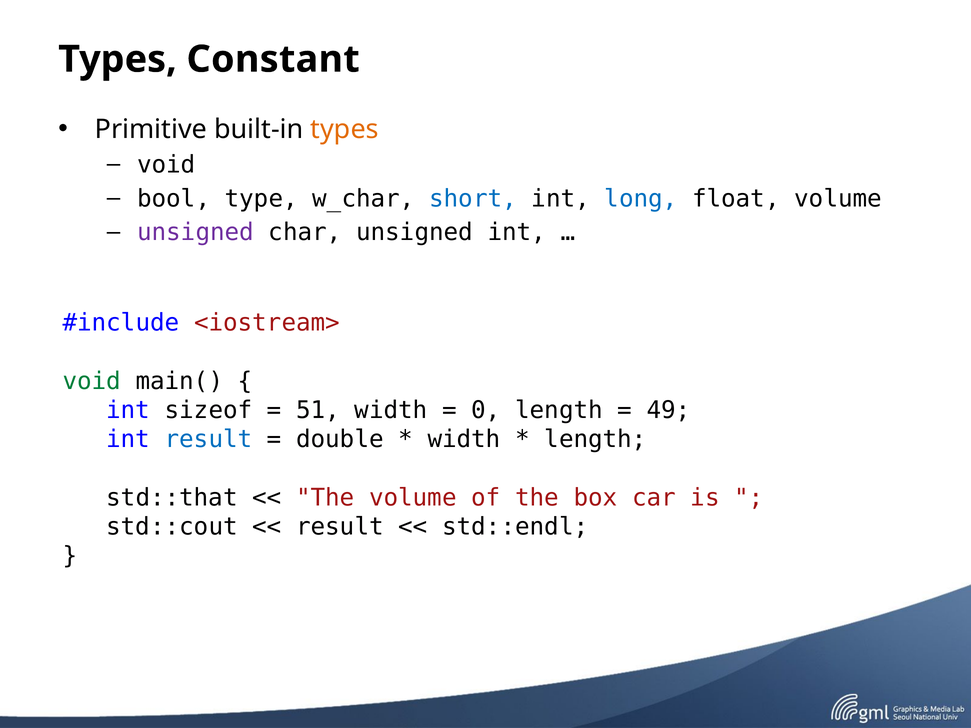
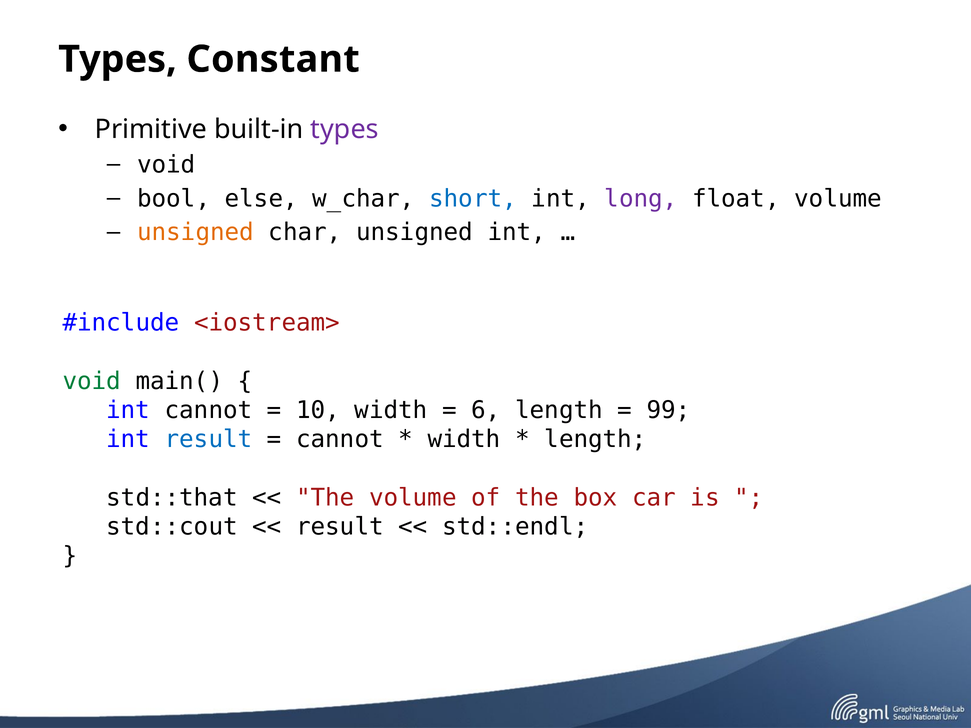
types at (345, 129) colour: orange -> purple
type: type -> else
long colour: blue -> purple
unsigned at (196, 233) colour: purple -> orange
int sizeof: sizeof -> cannot
51: 51 -> 10
0: 0 -> 6
49: 49 -> 99
double at (340, 440): double -> cannot
